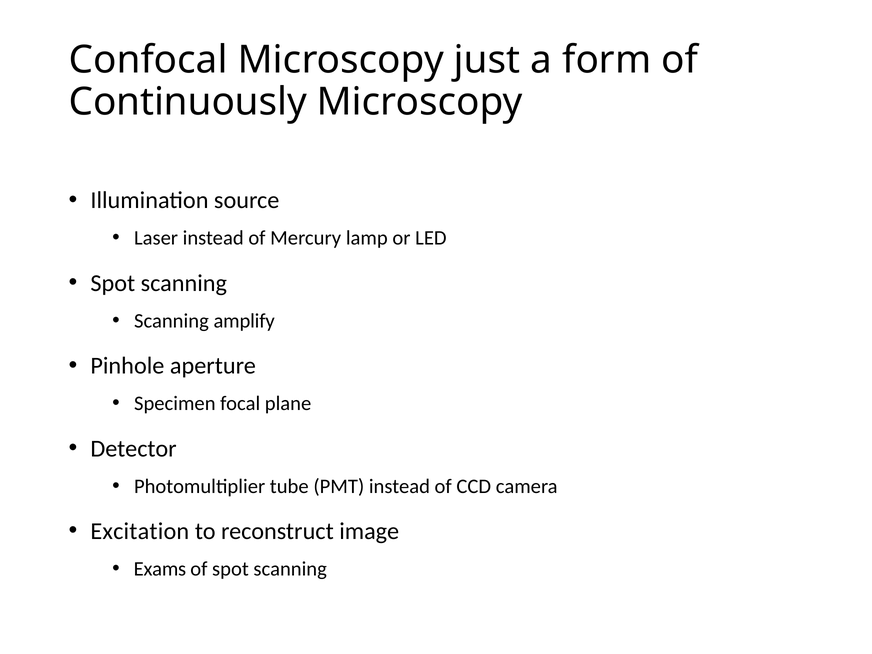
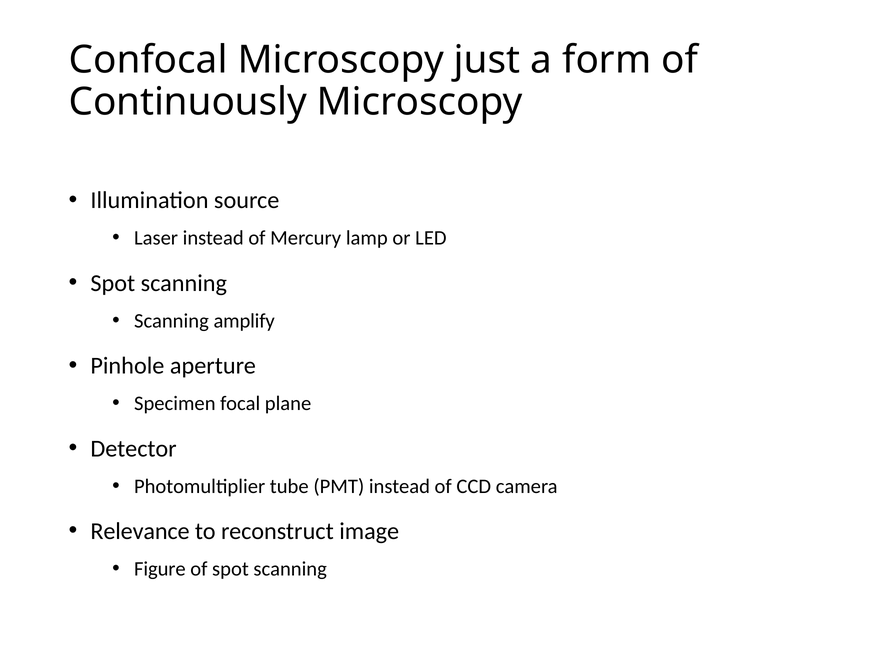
Excitation: Excitation -> Relevance
Exams: Exams -> Figure
